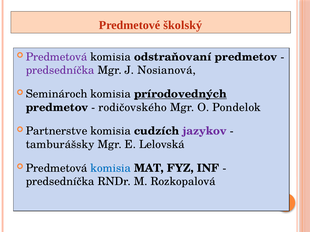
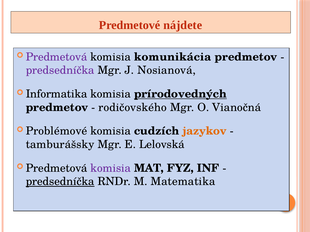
školský: školský -> nájdete
odstraňovaní: odstraňovaní -> komunikácia
Seminároch: Seminároch -> Informatika
Pondelok: Pondelok -> Vianočná
Partnerstve: Partnerstve -> Problémové
jazykov colour: purple -> orange
komisia at (111, 169) colour: blue -> purple
predsedníčka at (60, 182) underline: none -> present
Rozkopalová: Rozkopalová -> Matematika
